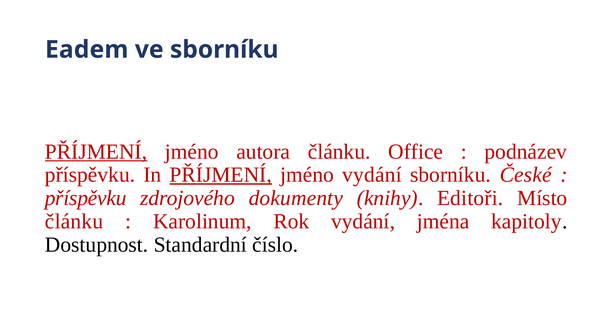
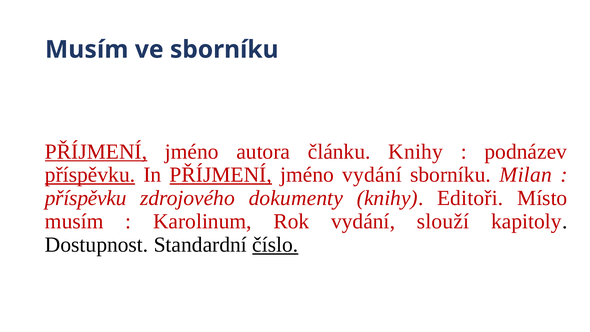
Eadem at (87, 50): Eadem -> Musím
článku Office: Office -> Knihy
příspěvku at (90, 175) underline: none -> present
České: České -> Milan
článku at (74, 221): článku -> musím
jména: jména -> slouží
číslo underline: none -> present
